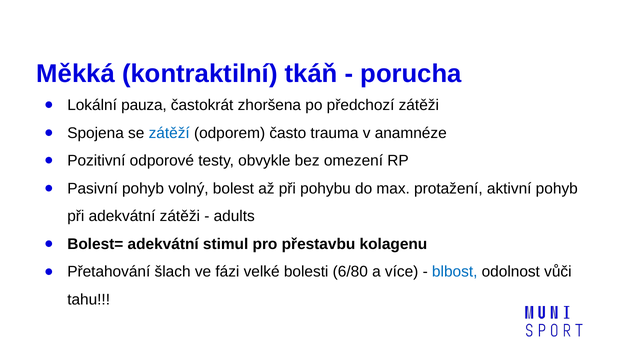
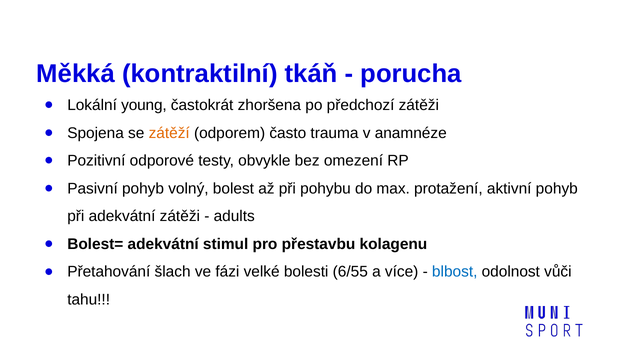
pauza: pauza -> young
zátěží colour: blue -> orange
6/80: 6/80 -> 6/55
